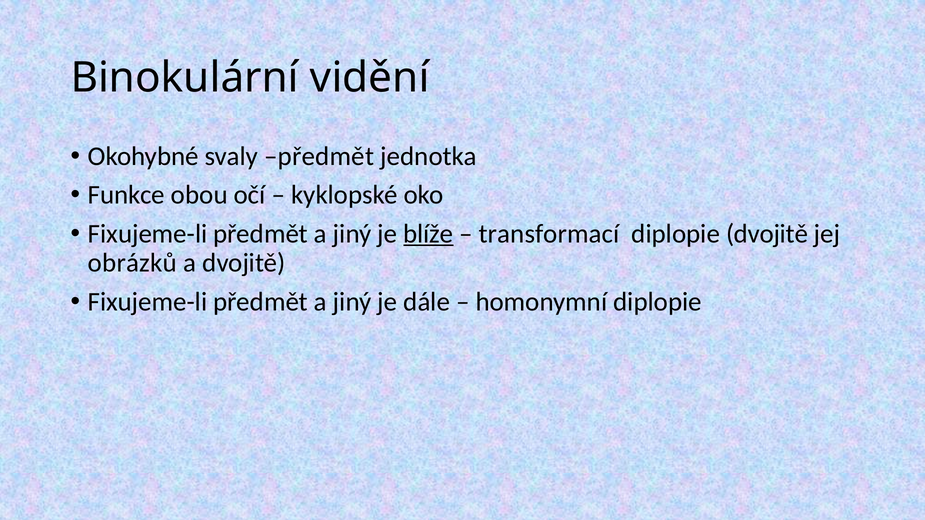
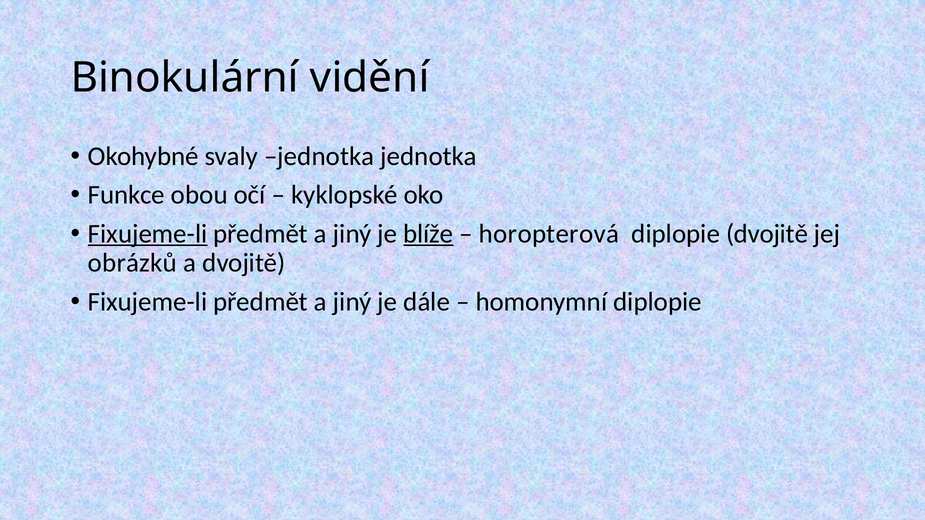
svaly předmět: předmět -> jednotka
Fixujeme-li at (148, 234) underline: none -> present
transformací: transformací -> horopterová
